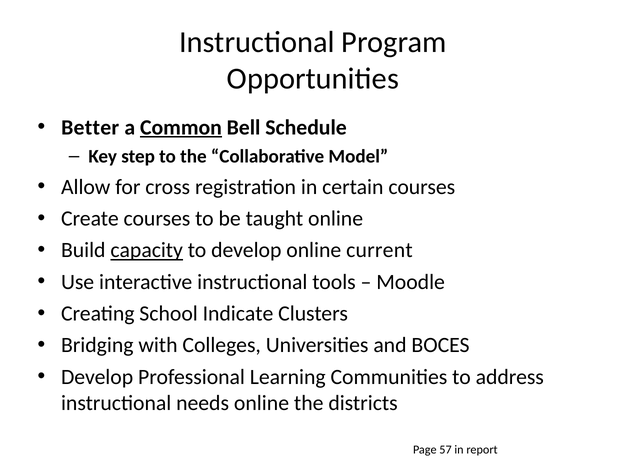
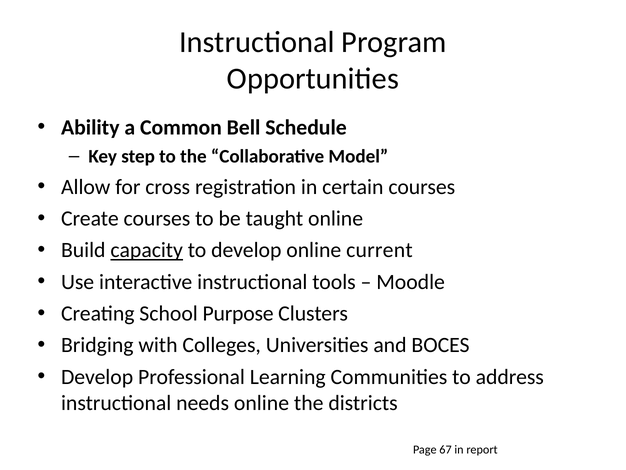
Better: Better -> Ability
Common underline: present -> none
Indicate: Indicate -> Purpose
57: 57 -> 67
